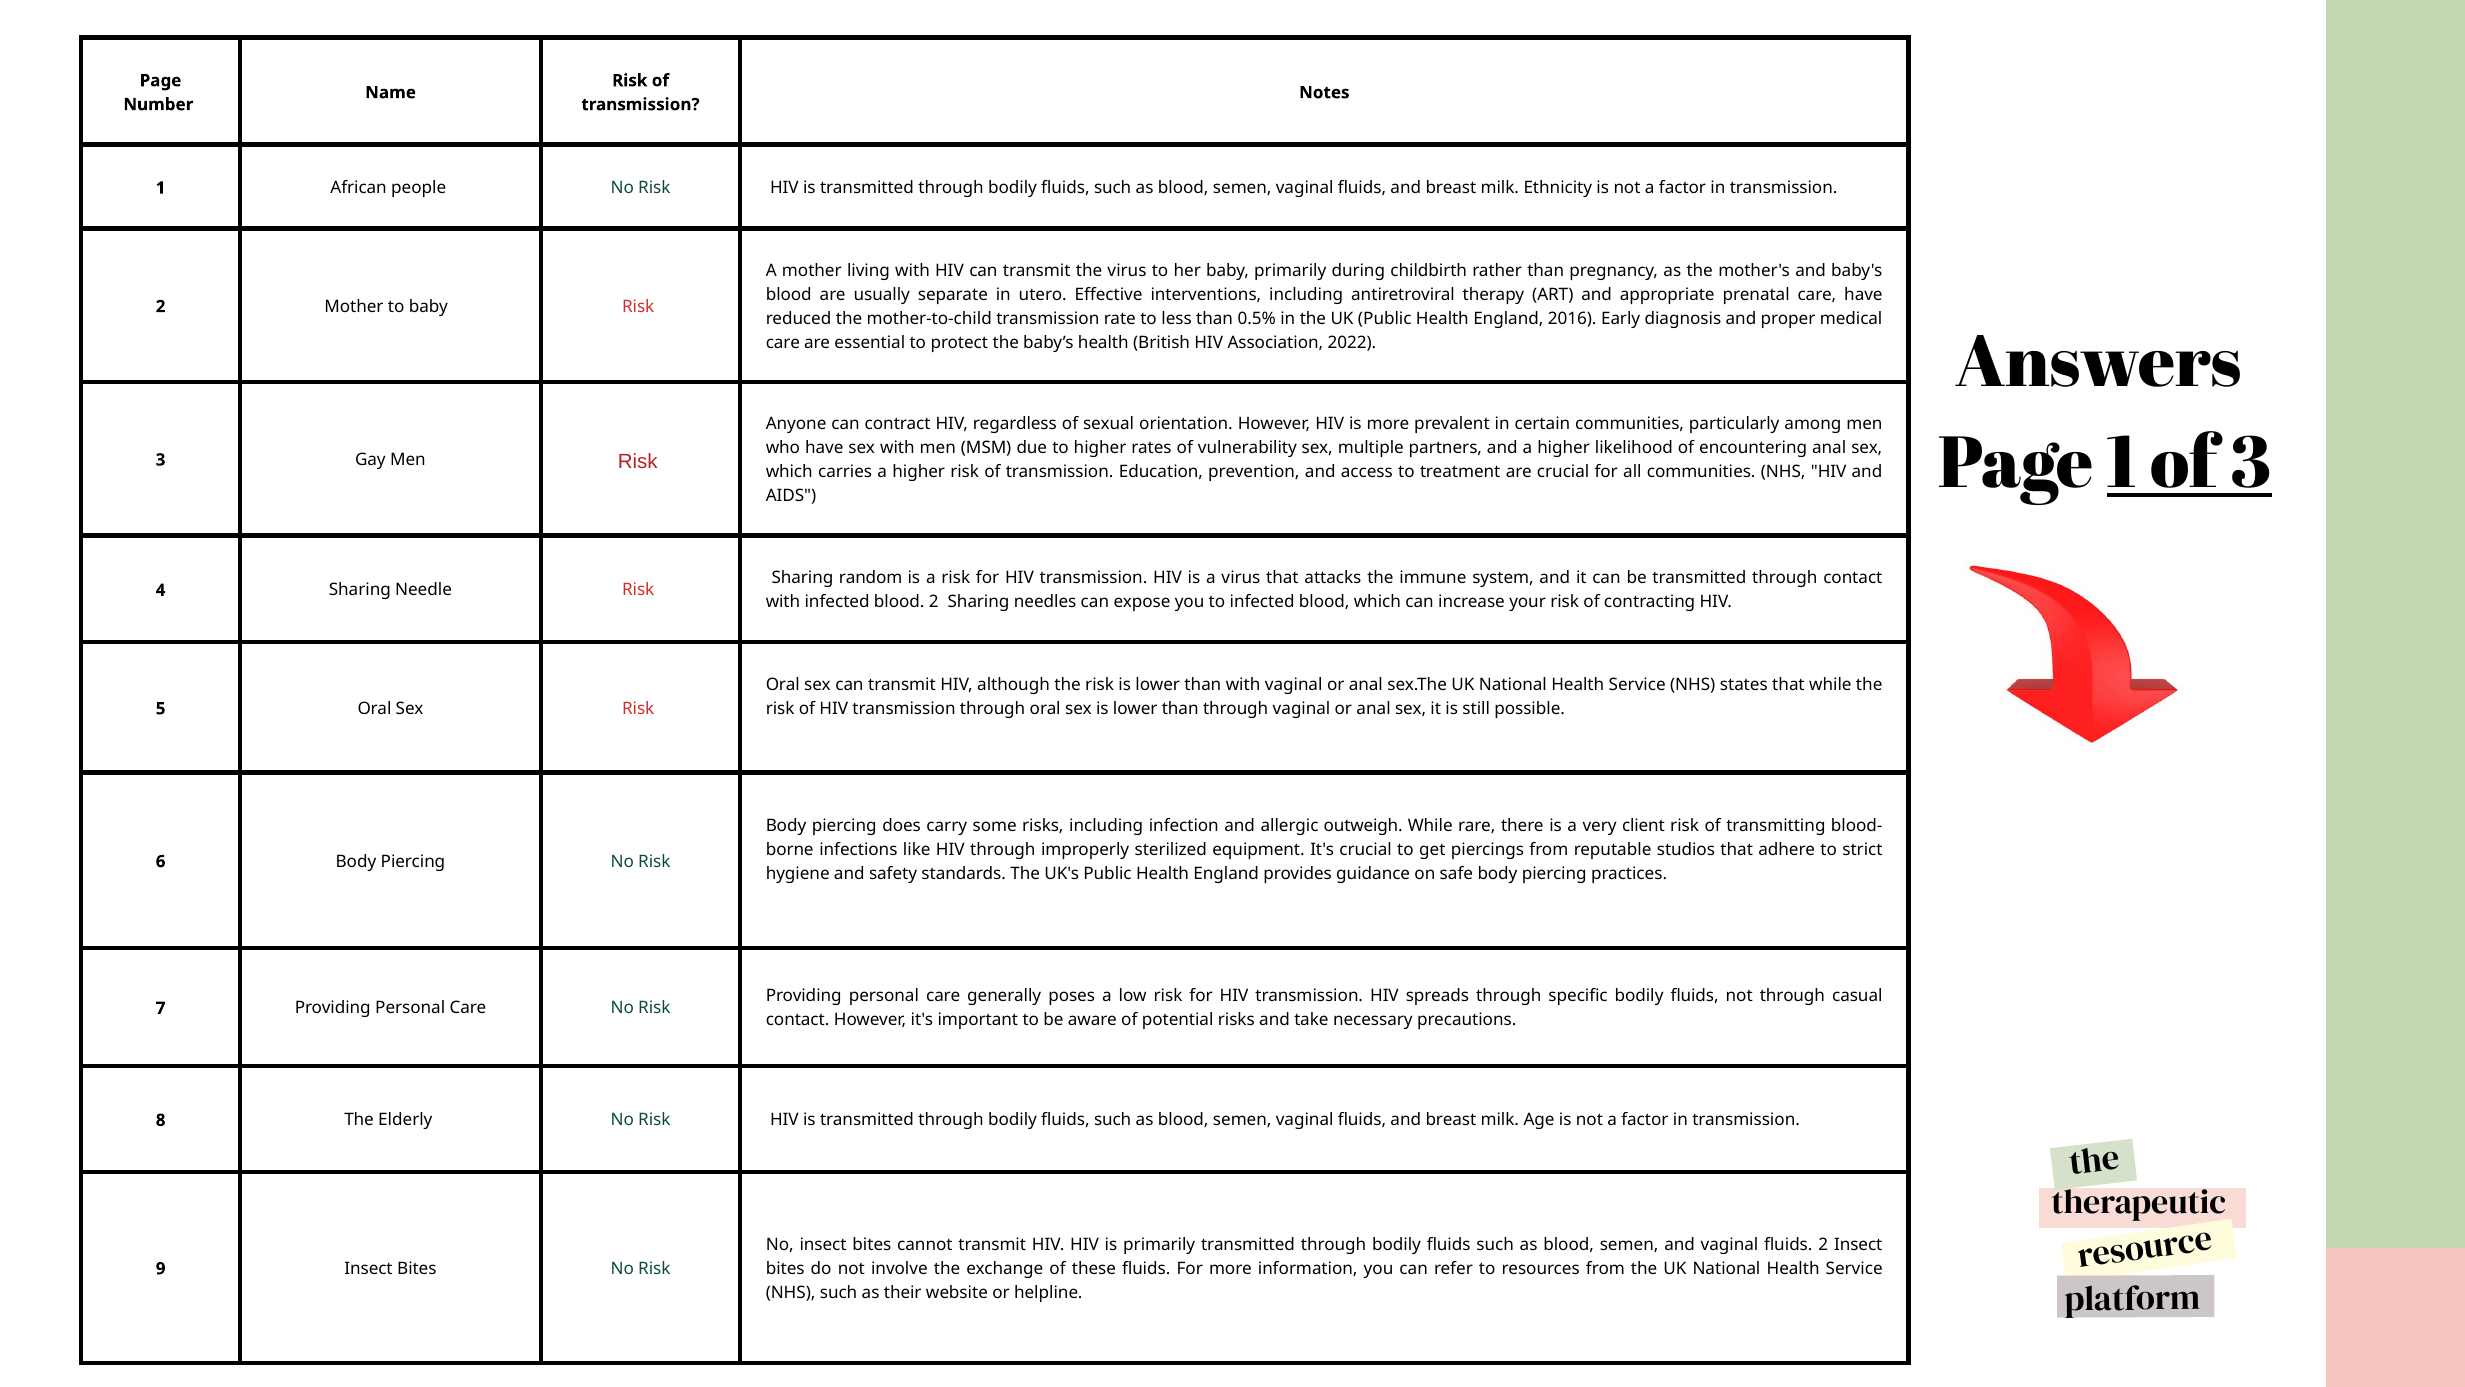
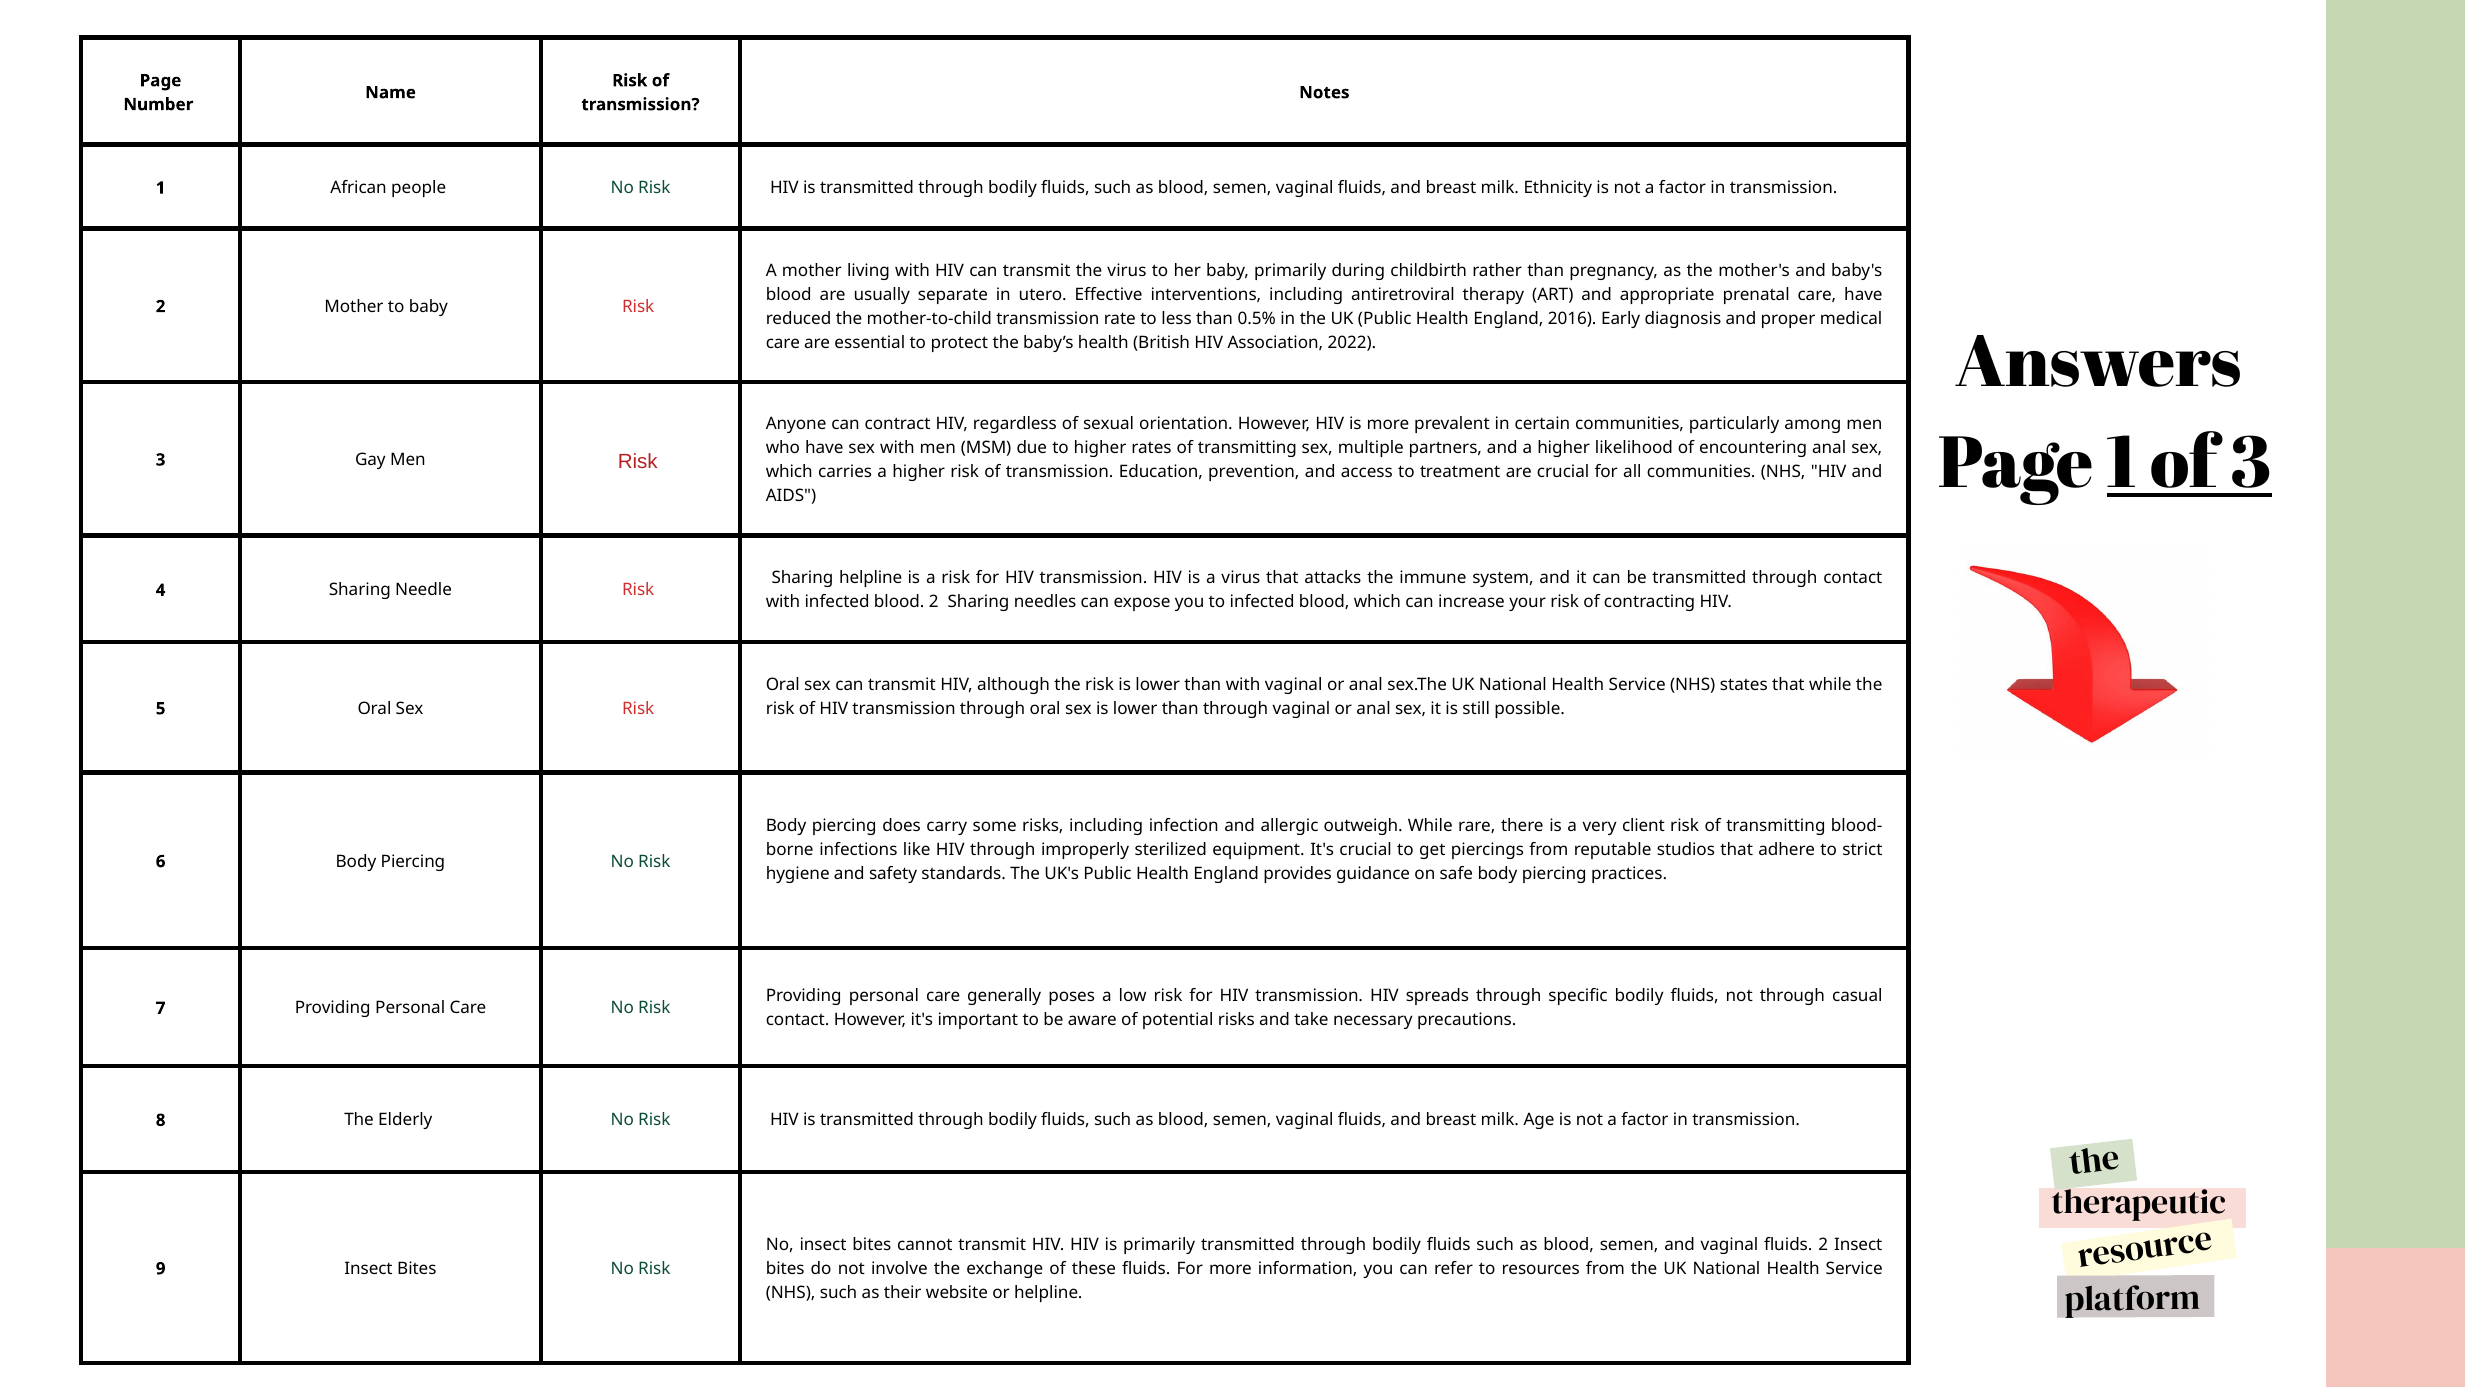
rates of vulnerability: vulnerability -> transmitting
Sharing random: random -> helpline
